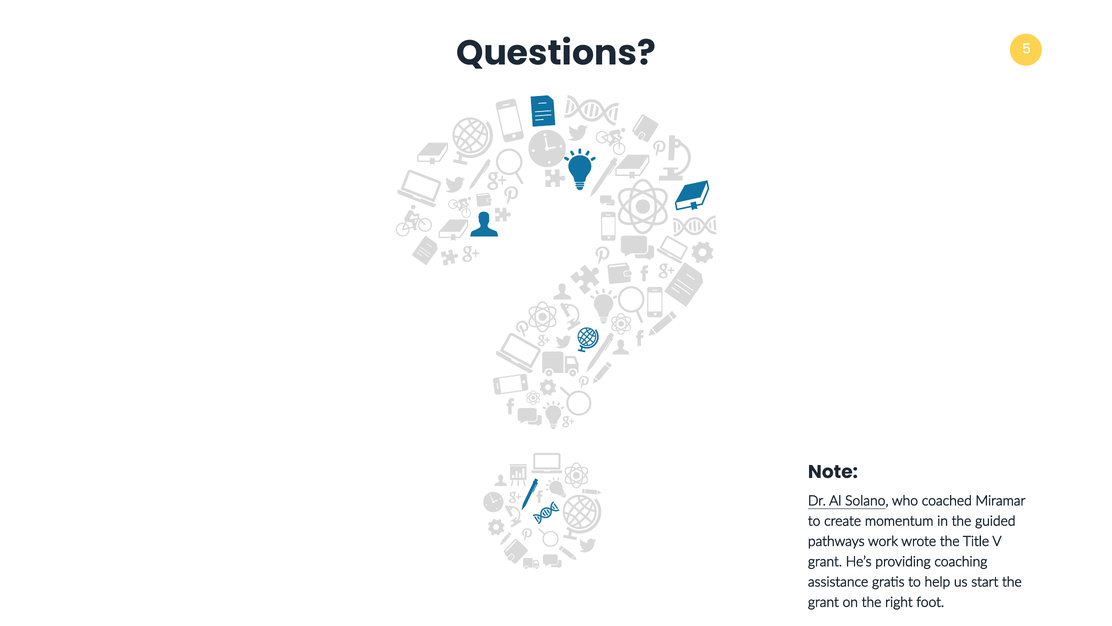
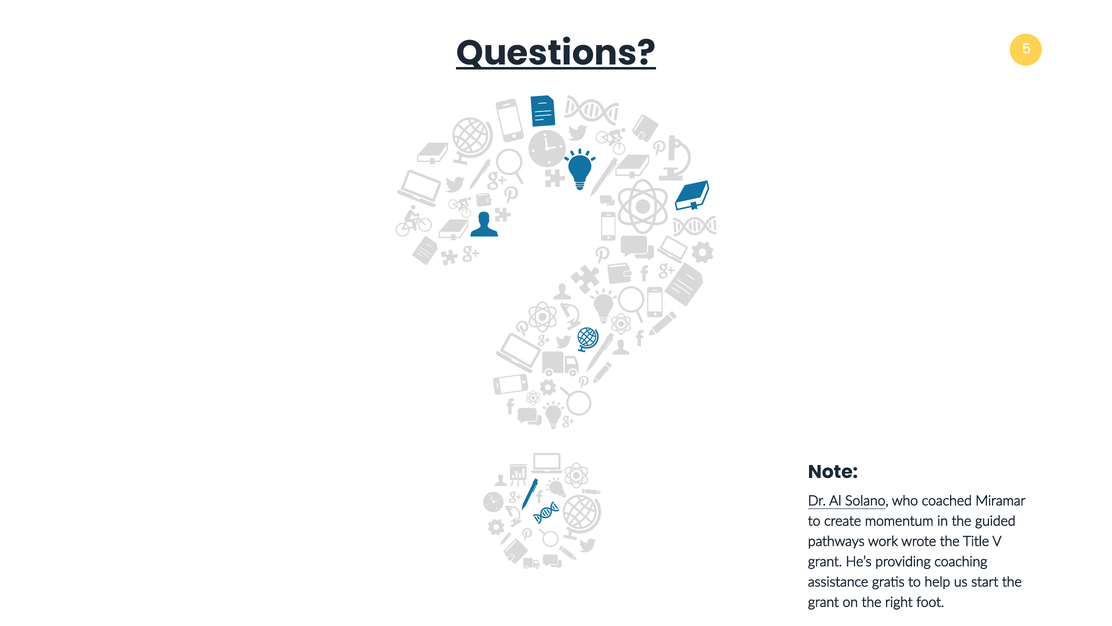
Questions underline: none -> present
